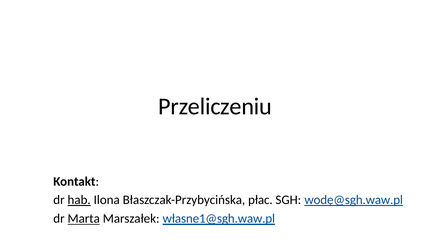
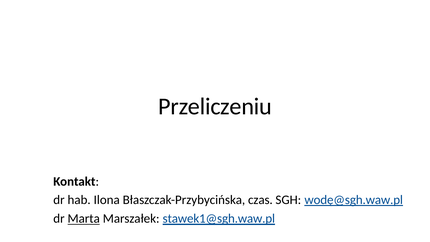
hab underline: present -> none
płac: płac -> czas
własne1@sgh.waw.pl: własne1@sgh.waw.pl -> stawek1@sgh.waw.pl
